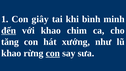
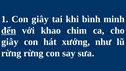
tăng at (10, 42): tăng -> giây
khao at (11, 53): khao -> rừng
con at (53, 53) underline: present -> none
